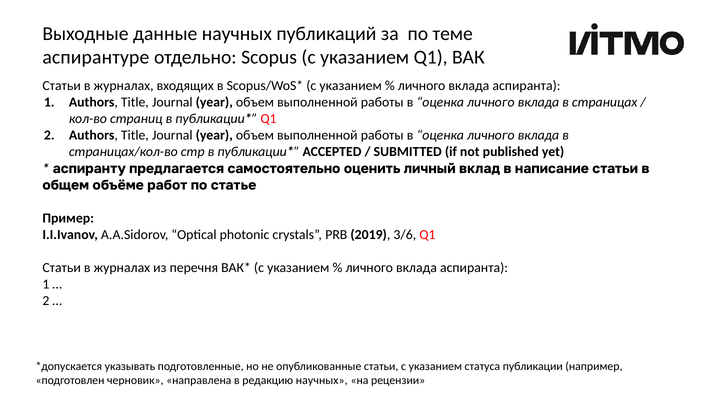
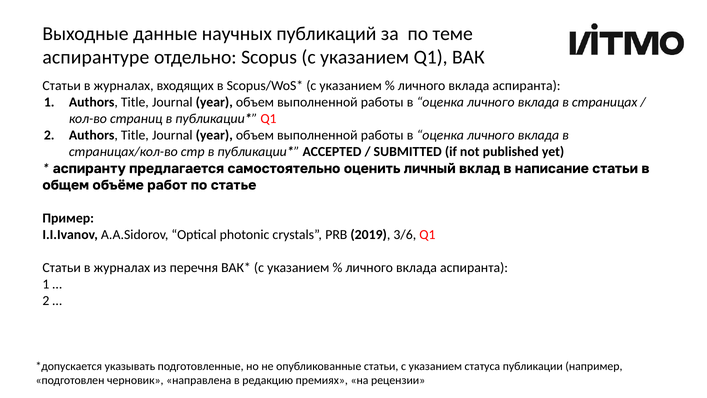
редакцию научных: научных -> премиях
